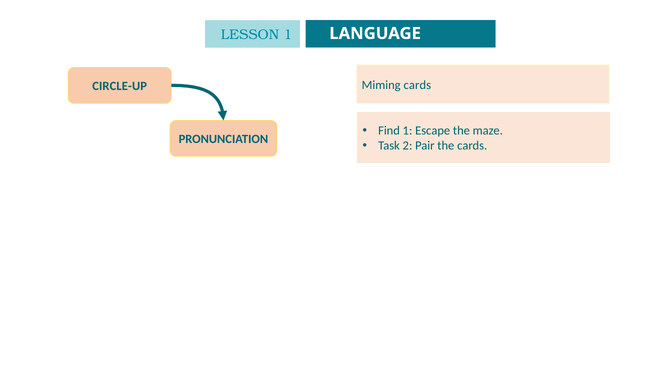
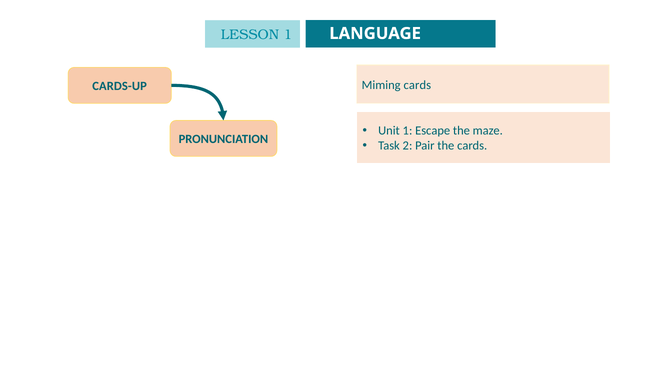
CIRCLE-UP: CIRCLE-UP -> CARDS-UP
Find at (389, 131): Find -> Unit
